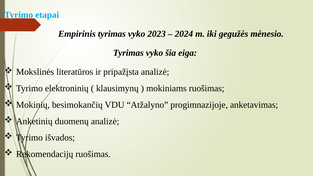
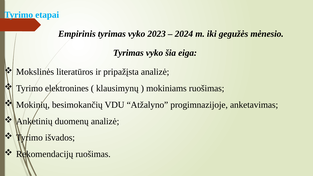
elektroninių: elektroninių -> elektronines
